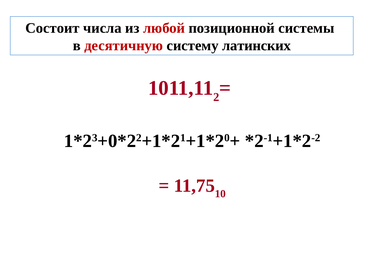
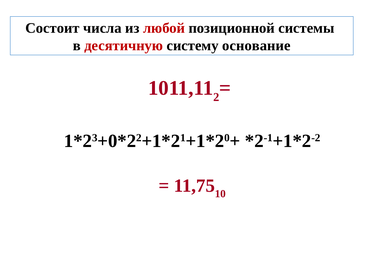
латинских: латинских -> основание
